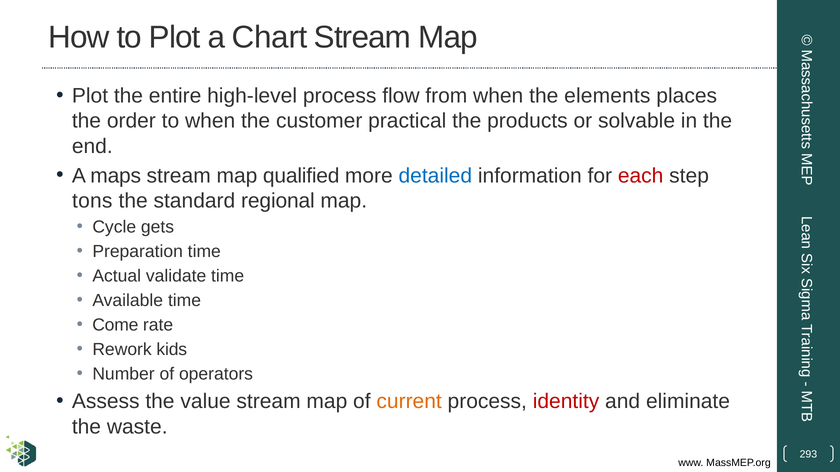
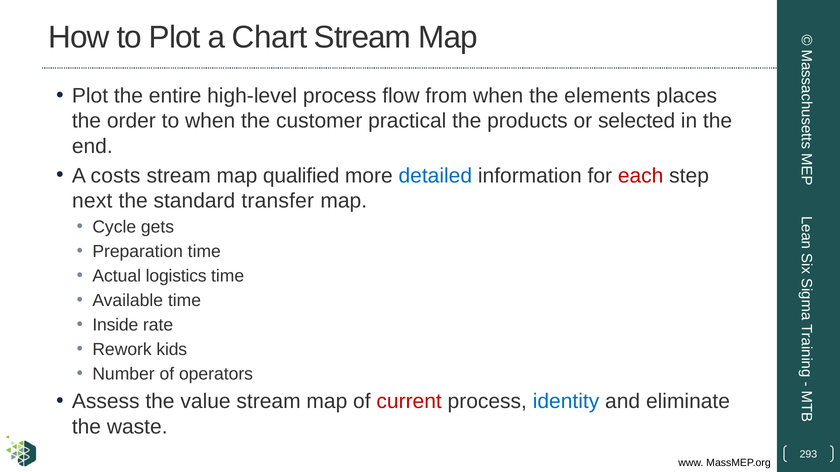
solvable: solvable -> selected
maps: maps -> costs
tons: tons -> next
regional: regional -> transfer
validate: validate -> logistics
Come: Come -> Inside
current colour: orange -> red
identity colour: red -> blue
